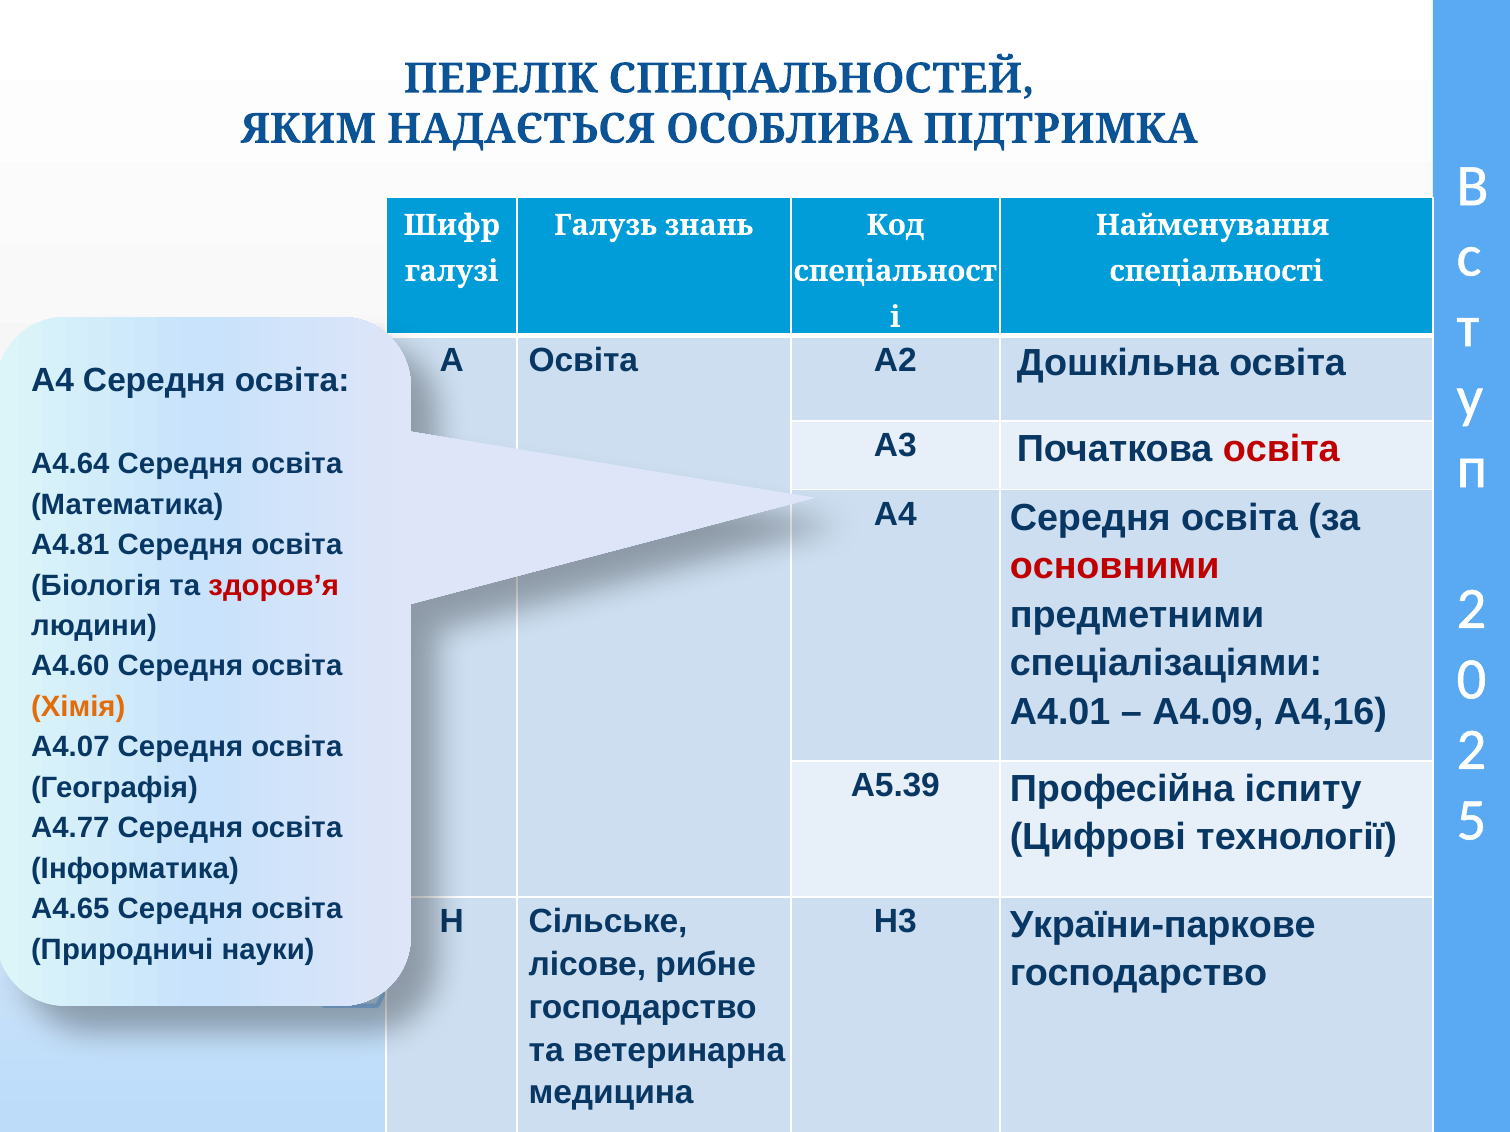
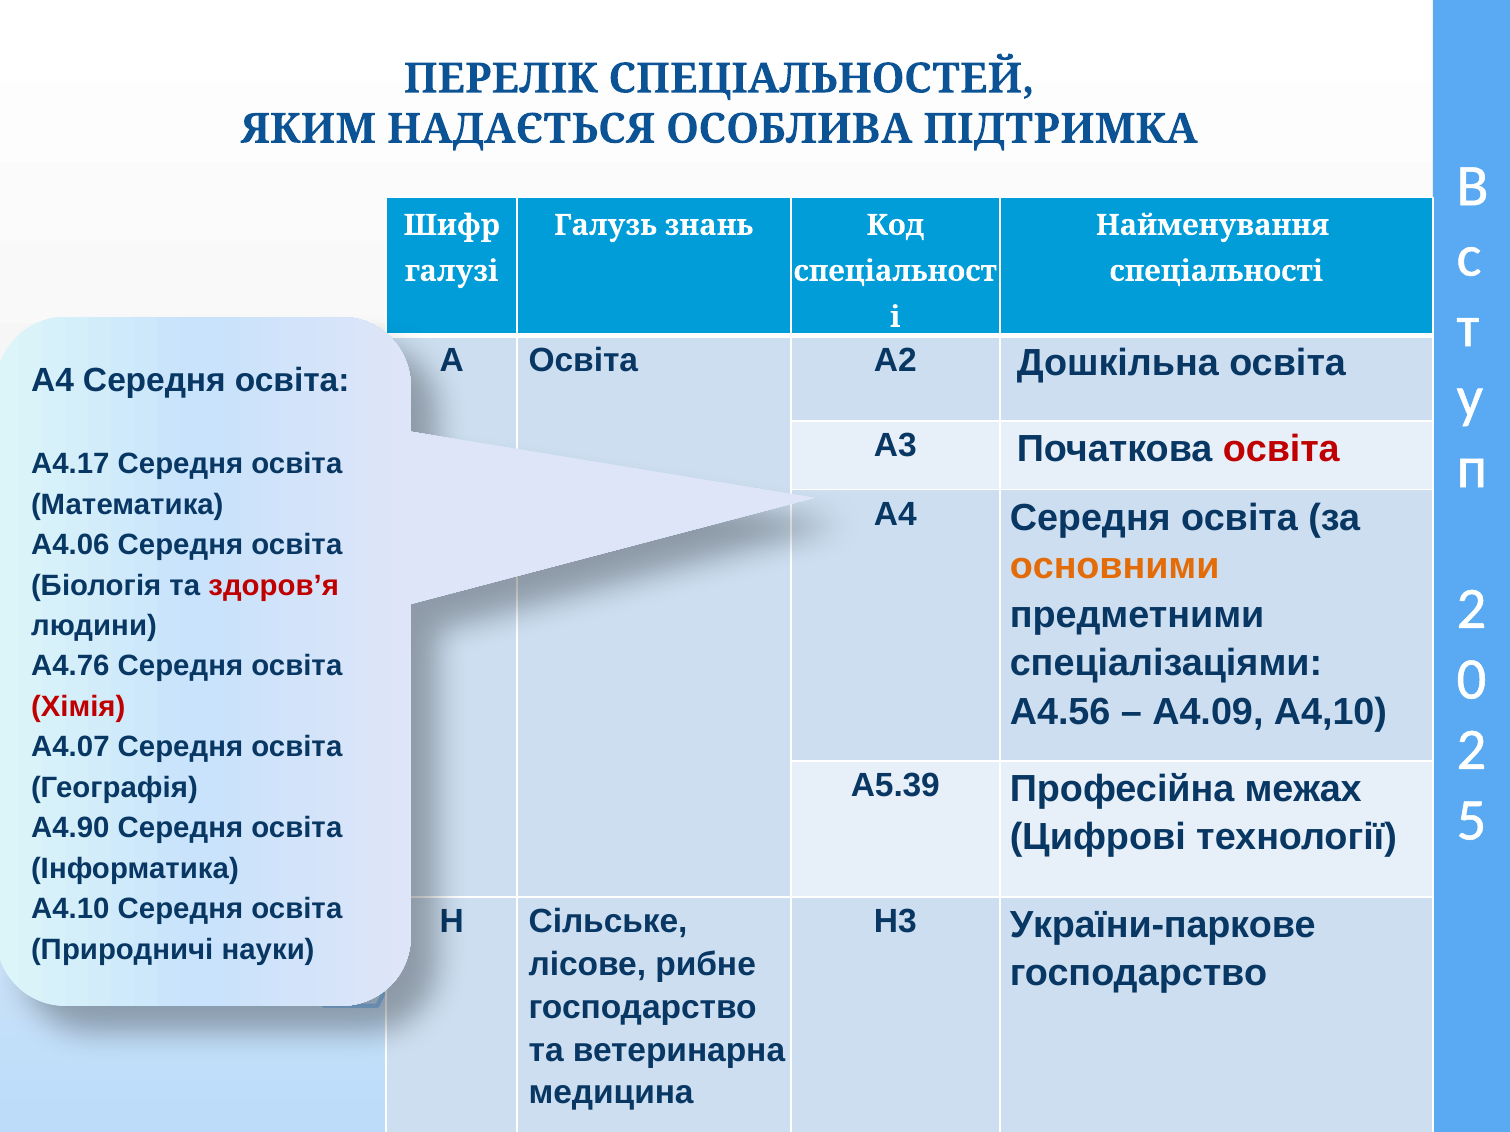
А4.64: А4.64 -> А4.17
А4.81: А4.81 -> А4.06
основними colour: red -> orange
А4.60: А4.60 -> А4.76
Хімія colour: orange -> red
А4.01: А4.01 -> А4.56
А4,16: А4,16 -> А4,10
іспиту: іспиту -> межах
А4.77: А4.77 -> А4.90
А4.65: А4.65 -> А4.10
